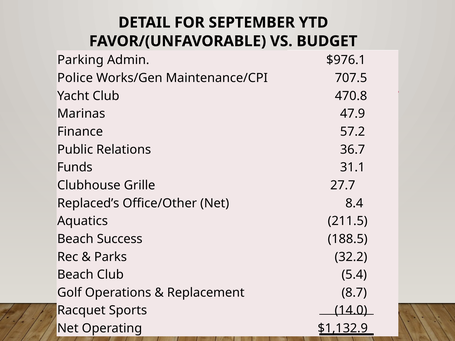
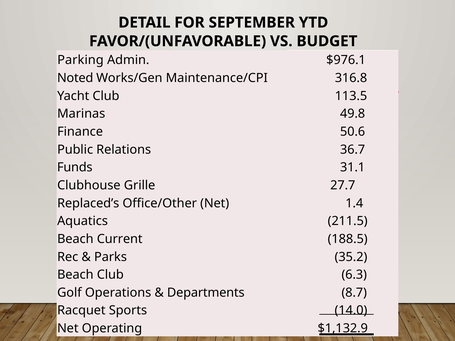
Police: Police -> Noted
707.5: 707.5 -> 316.8
470.8: 470.8 -> 113.5
47.9: 47.9 -> 49.8
57.2: 57.2 -> 50.6
8.4: 8.4 -> 1.4
Success: Success -> Current
32.2: 32.2 -> 35.2
5.4: 5.4 -> 6.3
Replacement: Replacement -> Departments
